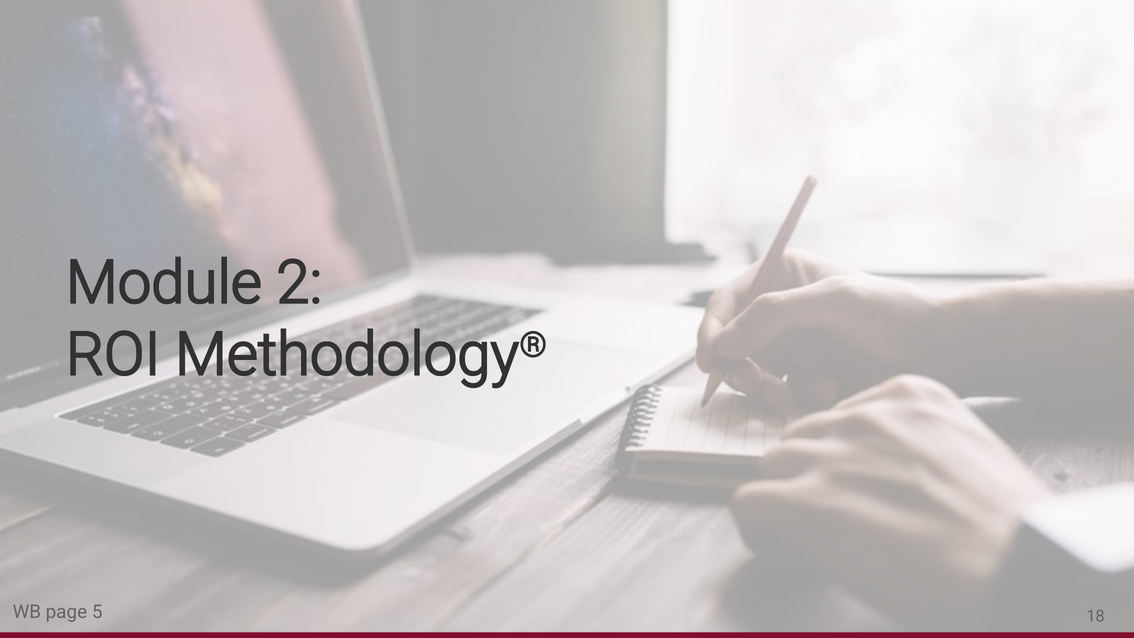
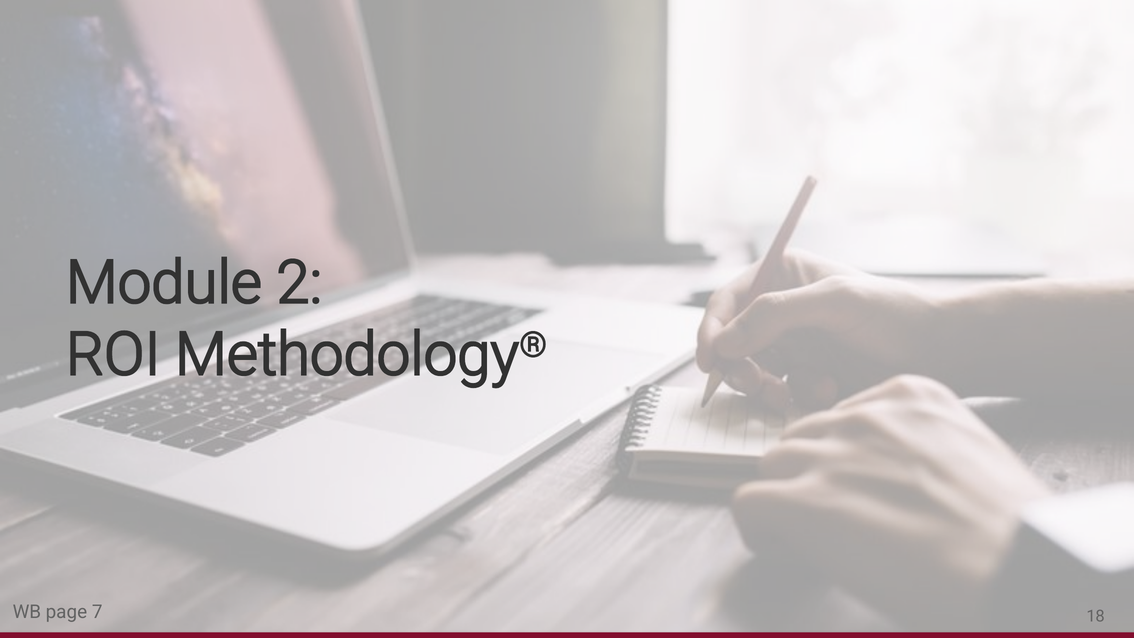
5: 5 -> 7
